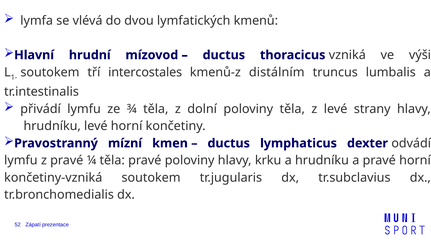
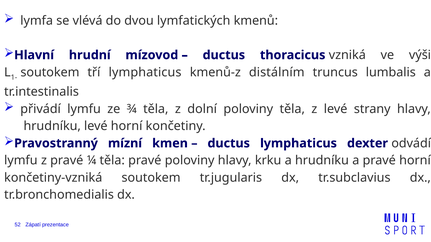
tří intercostales: intercostales -> lymphaticus
